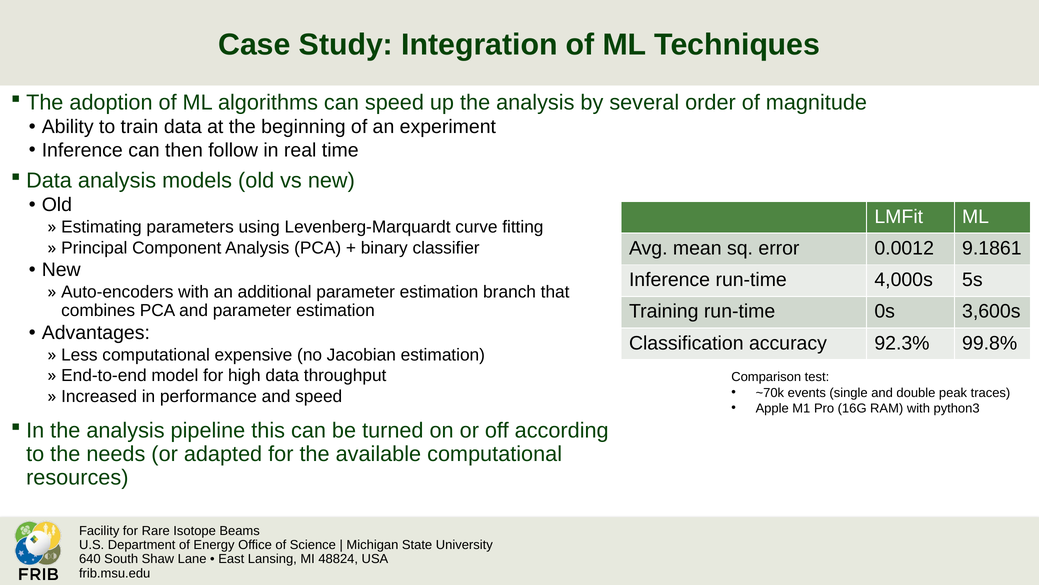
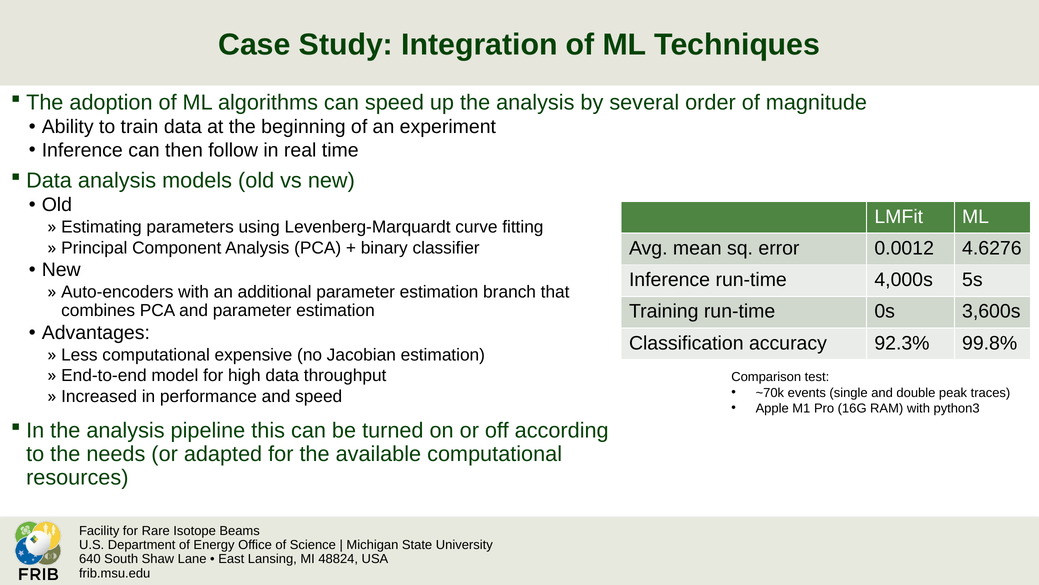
9.1861: 9.1861 -> 4.6276
